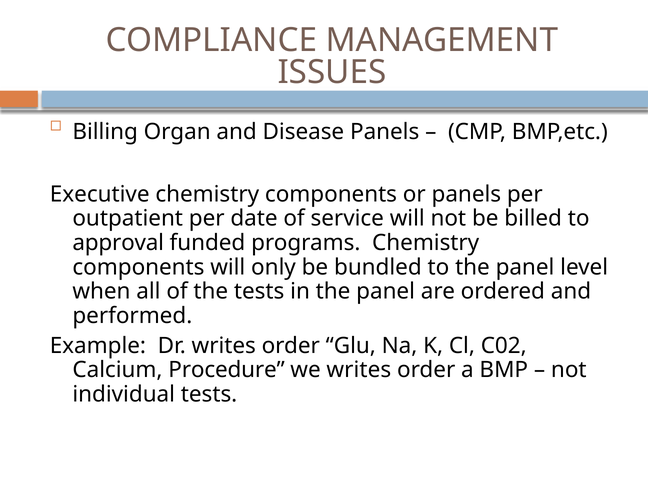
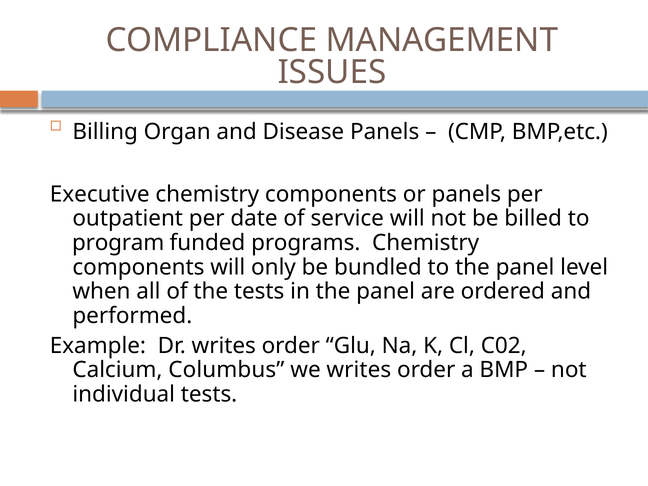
approval: approval -> program
Procedure: Procedure -> Columbus
